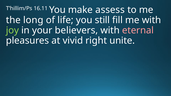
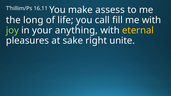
still: still -> call
believers: believers -> anything
eternal colour: pink -> yellow
vivid: vivid -> sake
